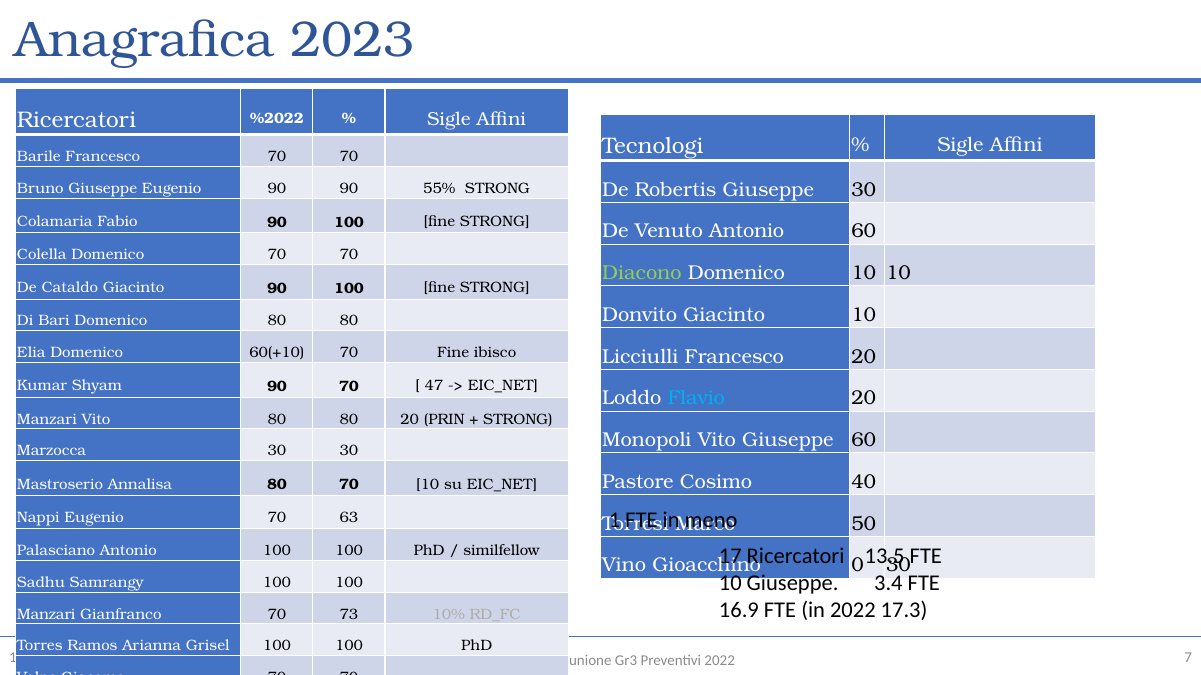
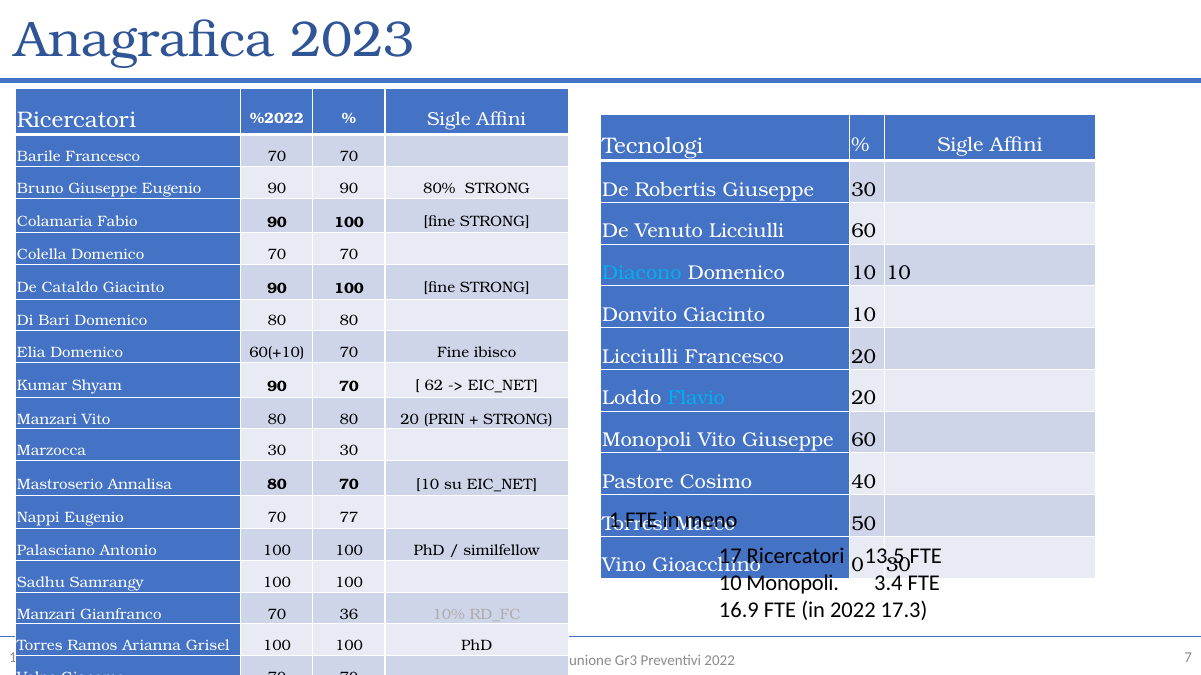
55%: 55% -> 80%
Venuto Antonio: Antonio -> Licciulli
Diacono colour: light green -> light blue
47: 47 -> 62
63: 63 -> 77
10 Giuseppe: Giuseppe -> Monopoli
73: 73 -> 36
